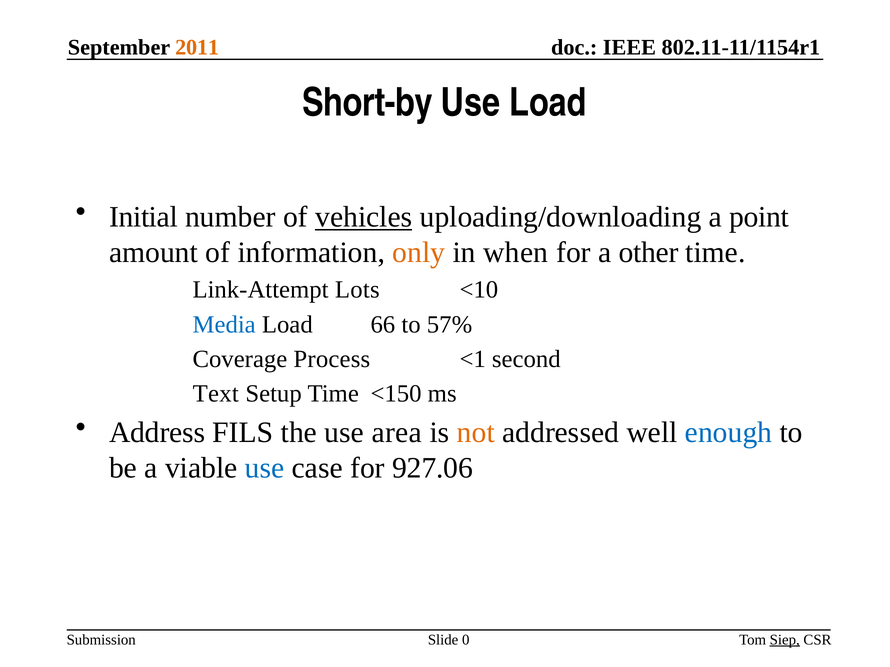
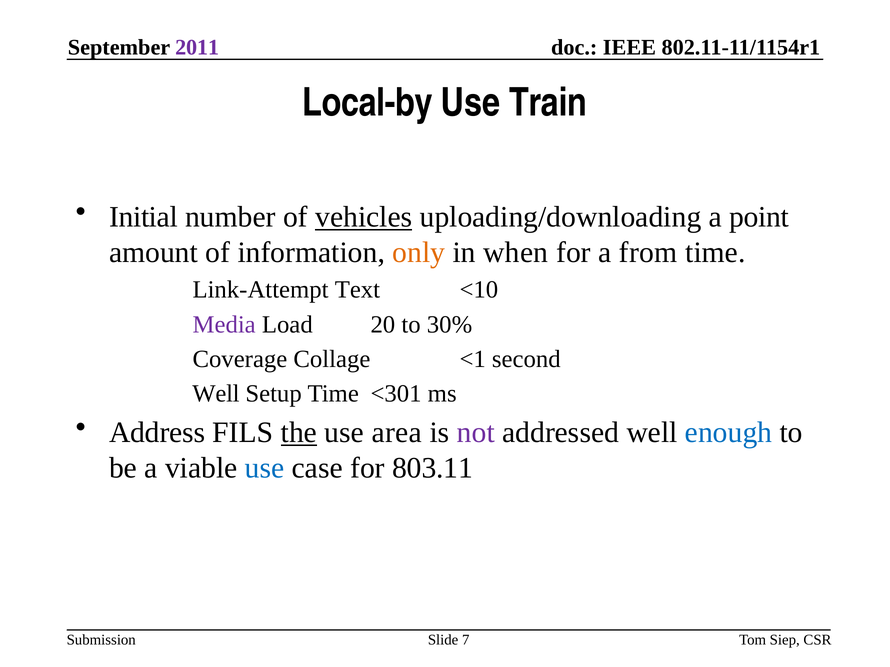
2011 colour: orange -> purple
Short-by: Short-by -> Local-by
Use Load: Load -> Train
other: other -> from
Lots: Lots -> Text
Media colour: blue -> purple
66: 66 -> 20
57%: 57% -> 30%
Process: Process -> Collage
Text at (216, 394): Text -> Well
<150: <150 -> <301
the underline: none -> present
not colour: orange -> purple
927.06: 927.06 -> 803.11
Siep underline: present -> none
0: 0 -> 7
